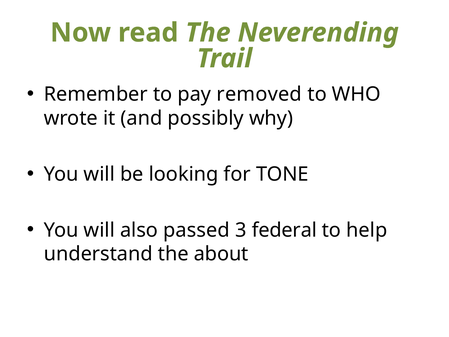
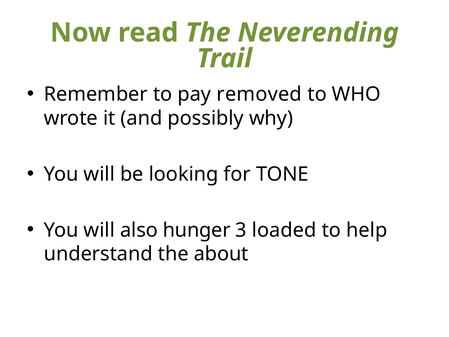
passed: passed -> hunger
federal: federal -> loaded
